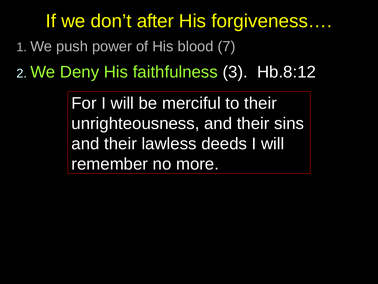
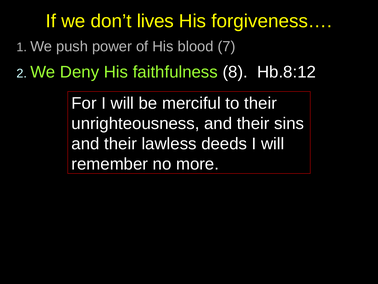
after: after -> lives
3: 3 -> 8
